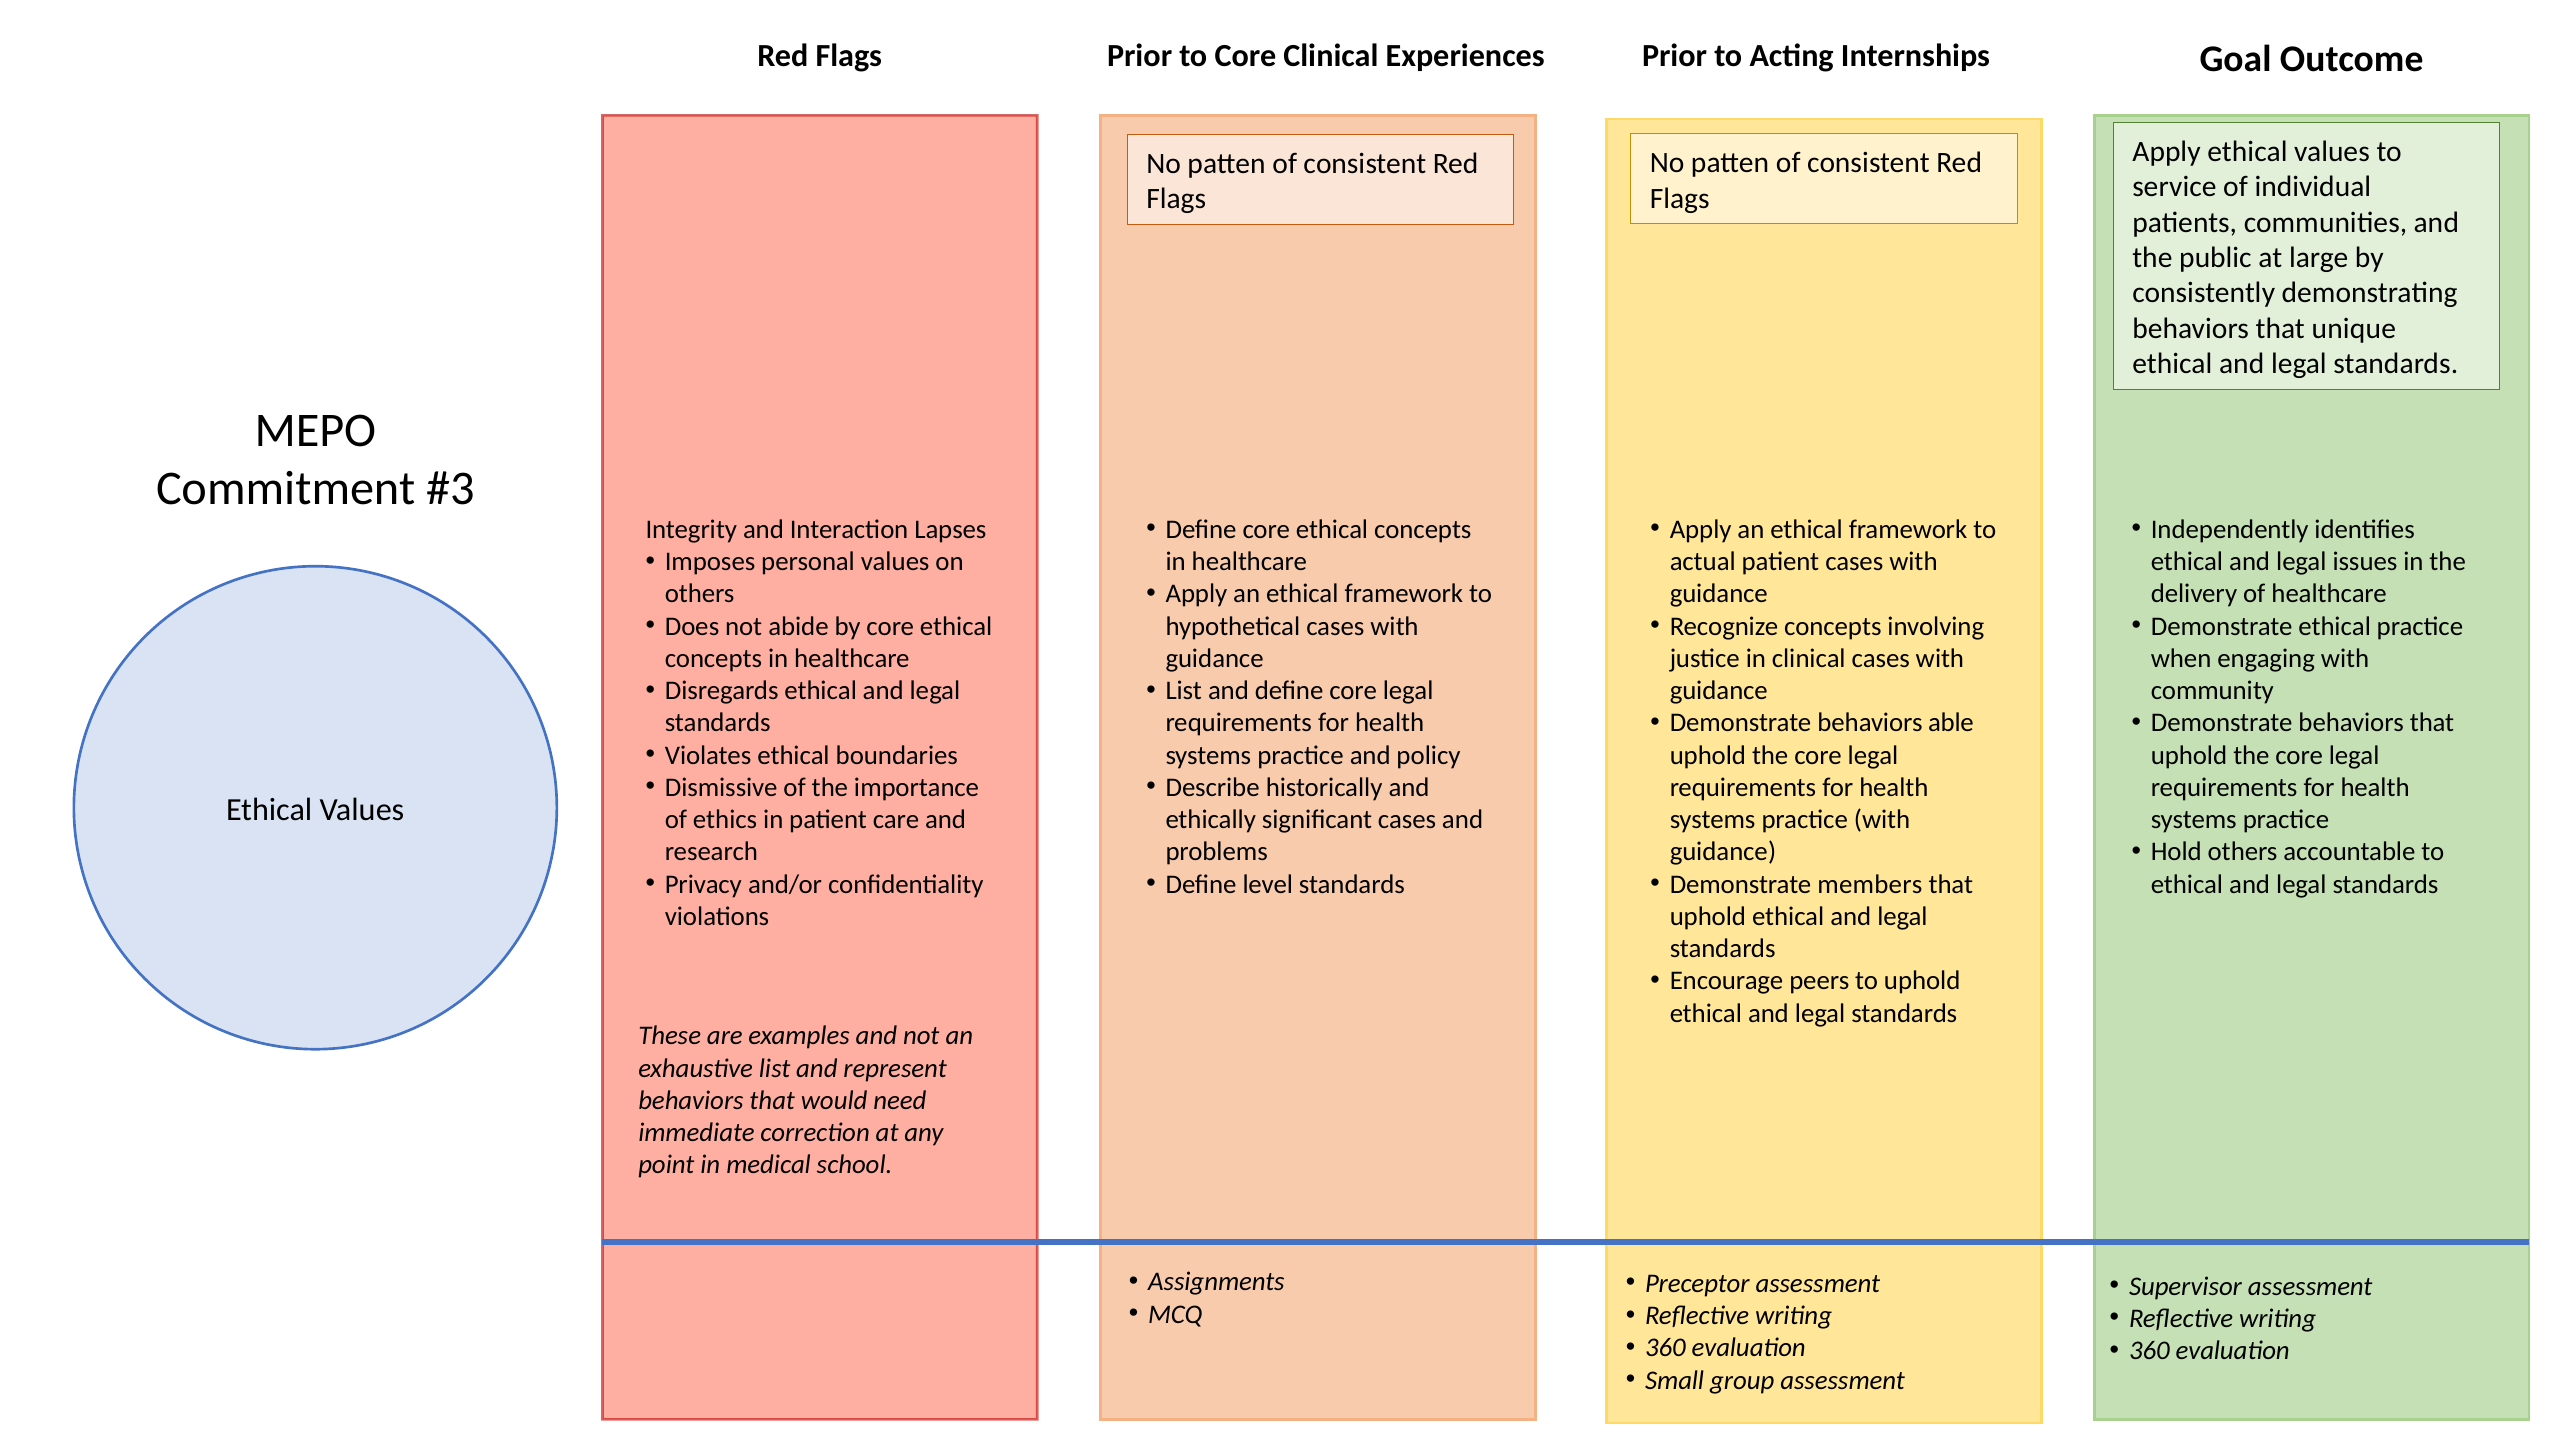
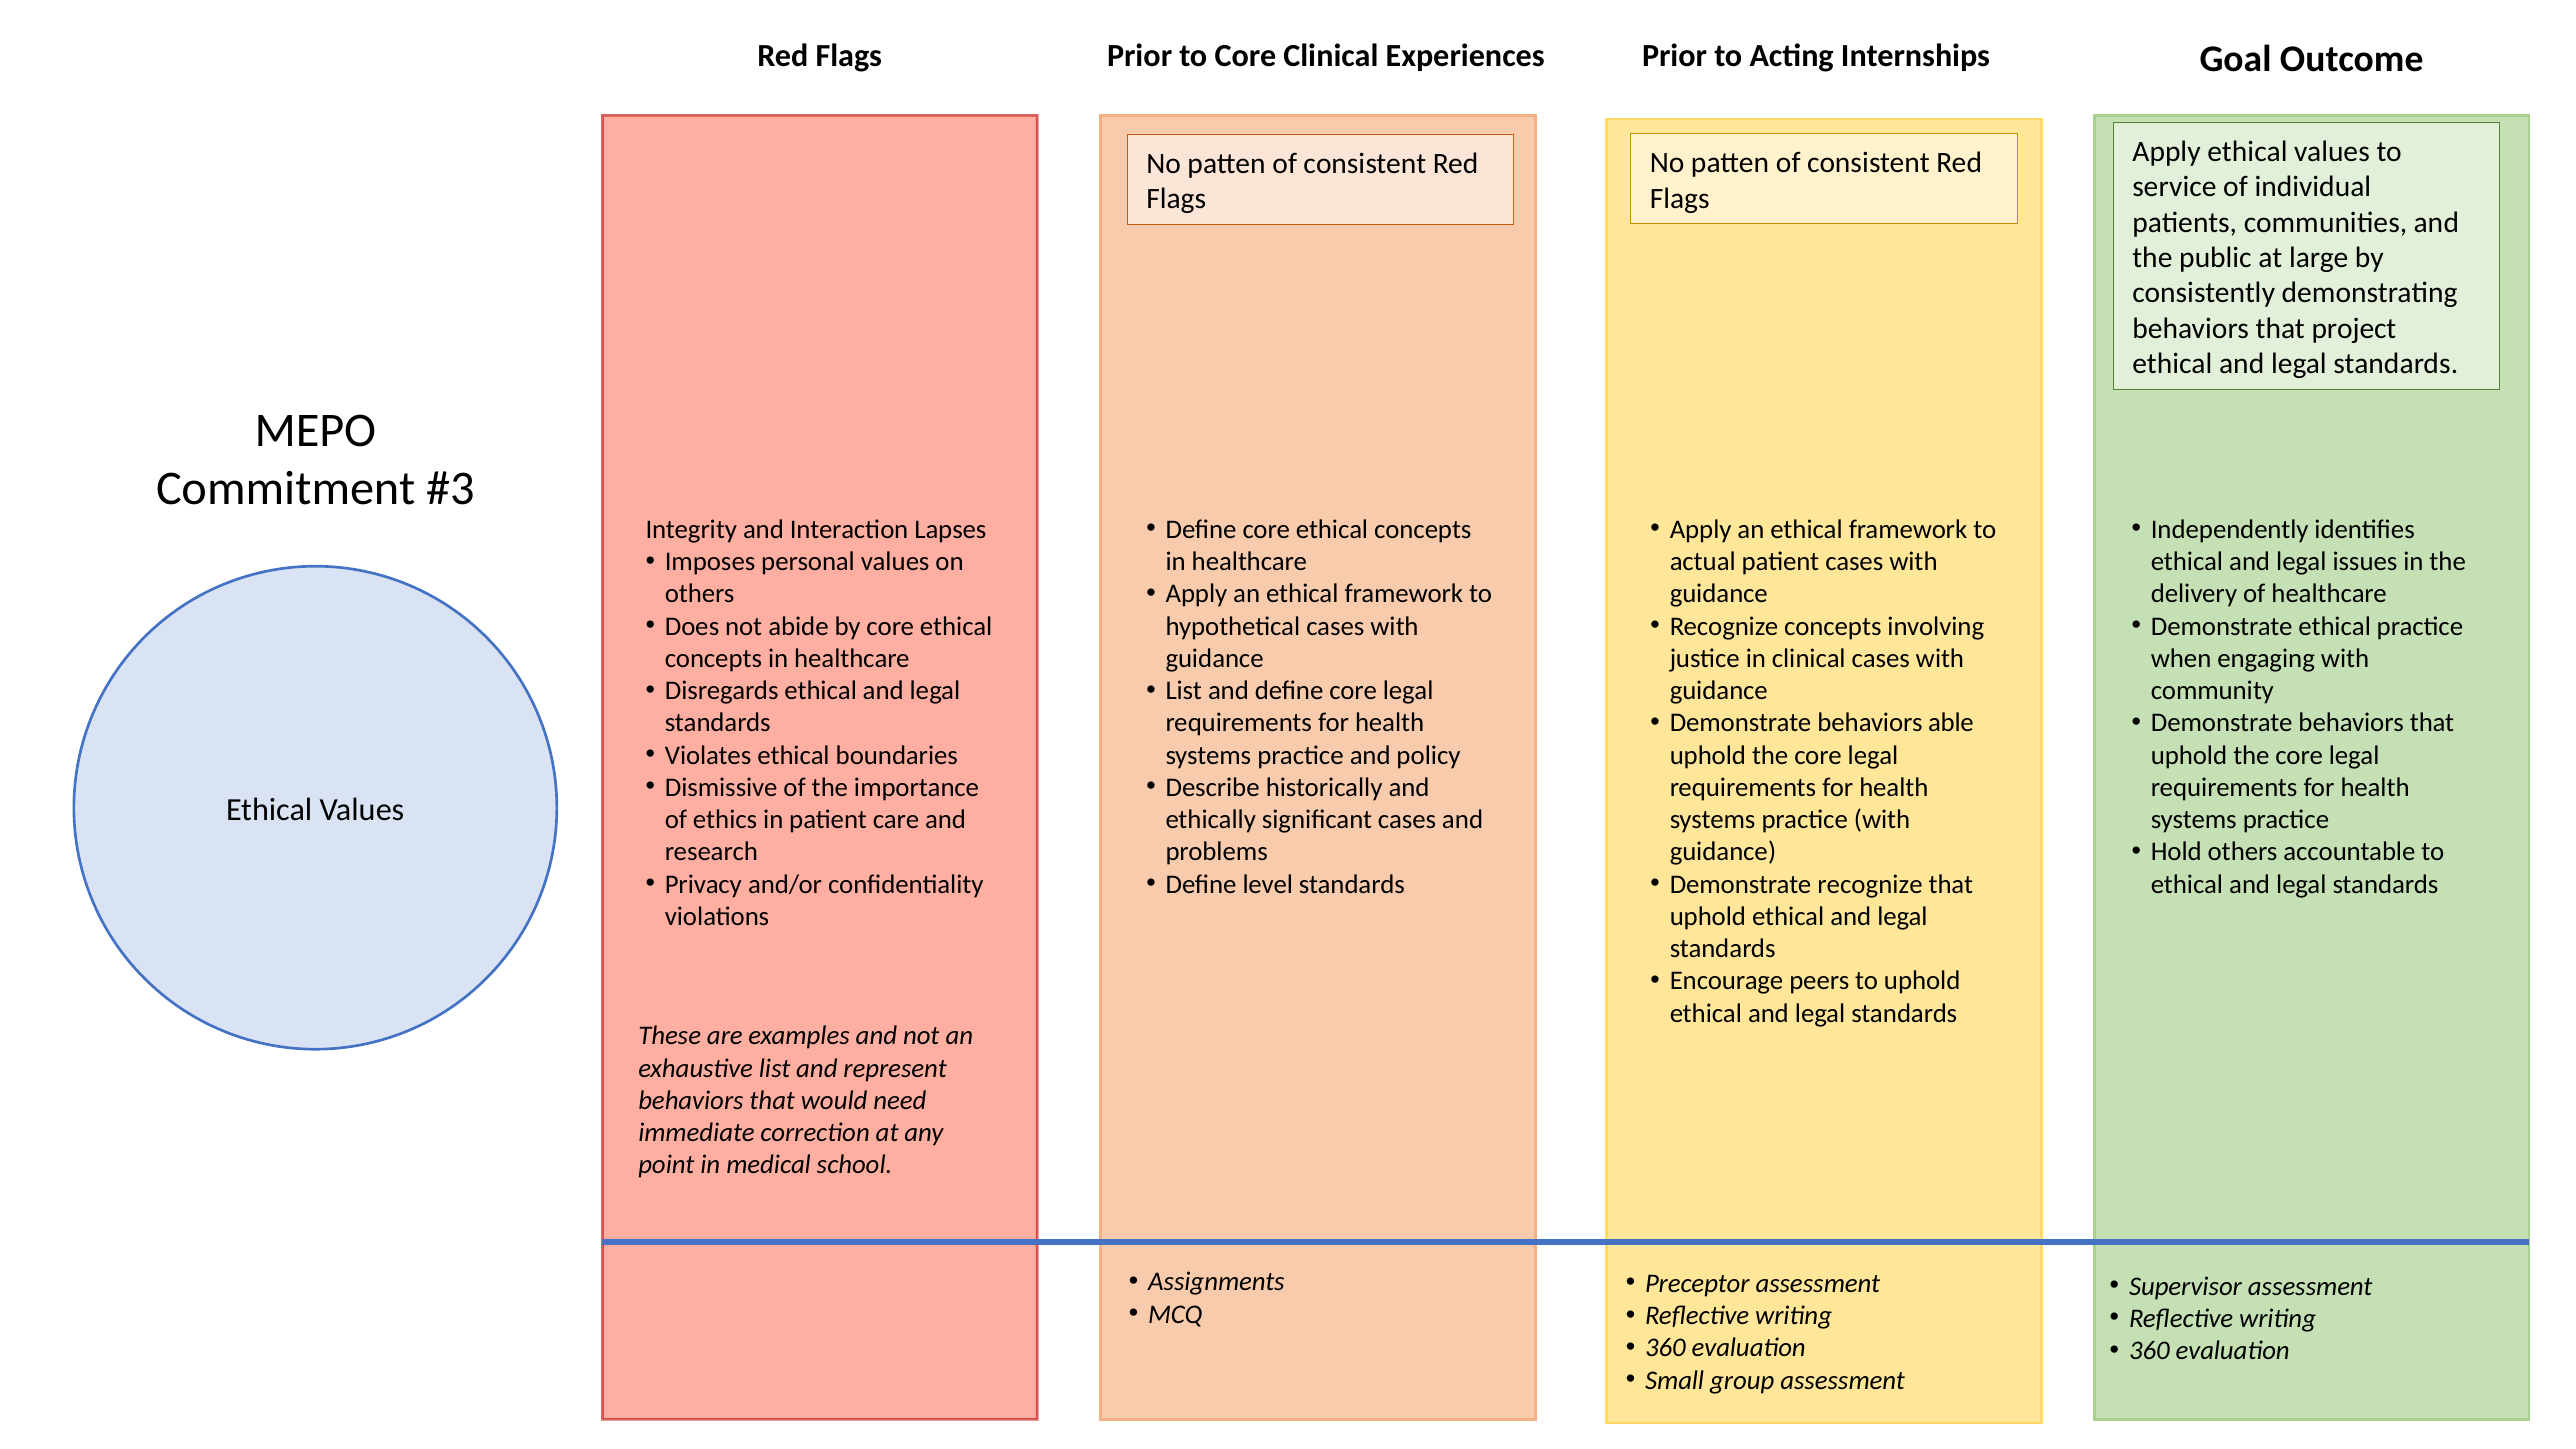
unique: unique -> project
Demonstrate members: members -> recognize
